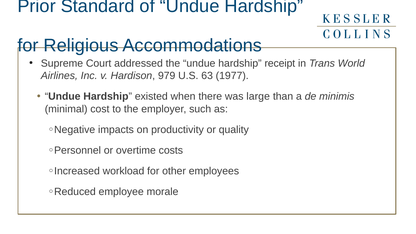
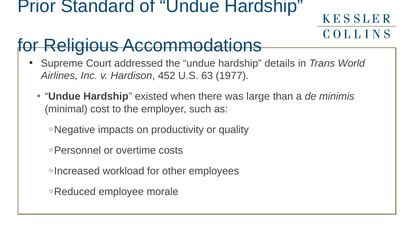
receipt: receipt -> details
979: 979 -> 452
